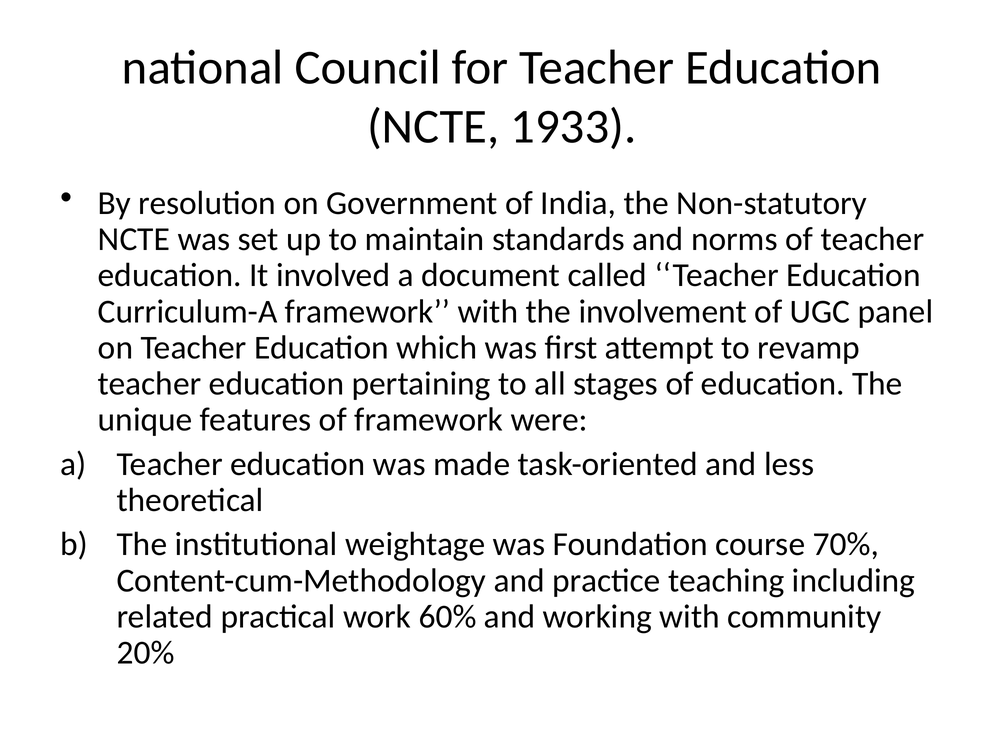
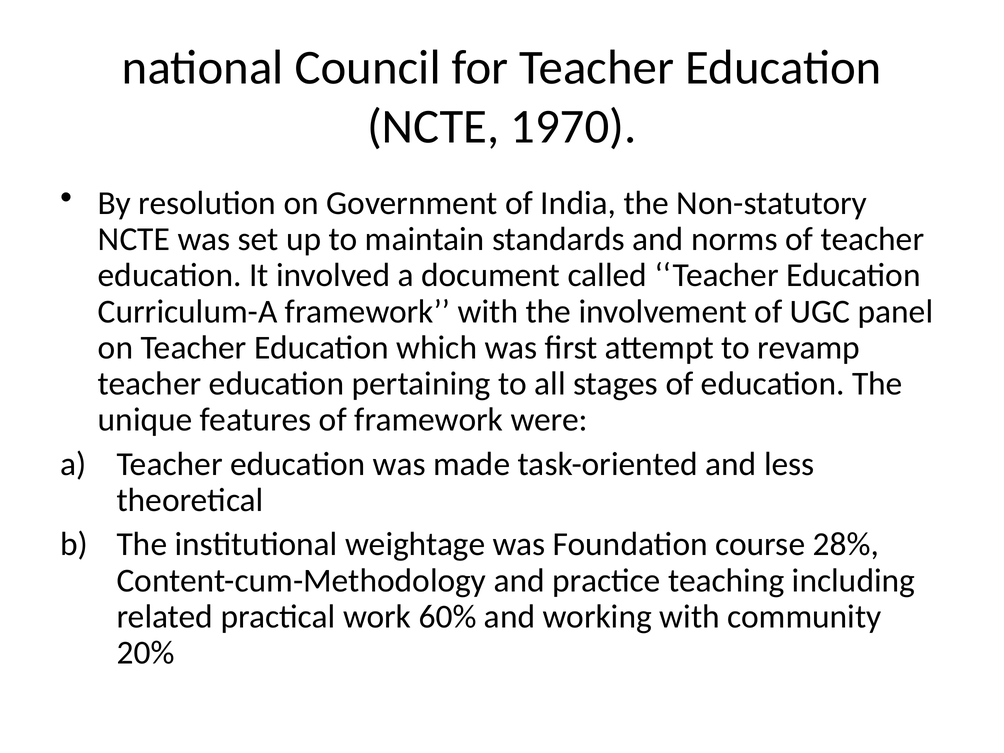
1933: 1933 -> 1970
70%: 70% -> 28%
